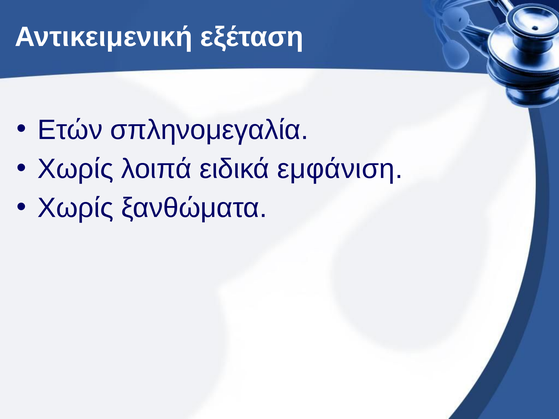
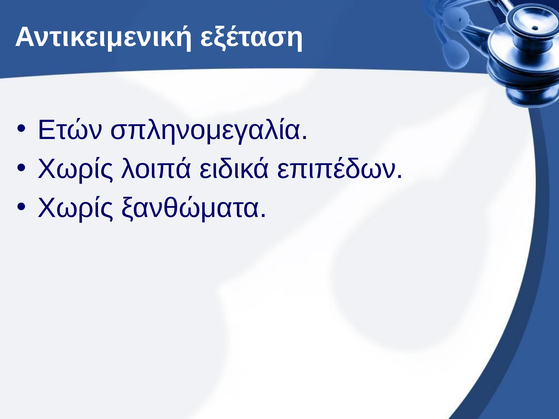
εμφάνιση: εμφάνιση -> επιπέδων
